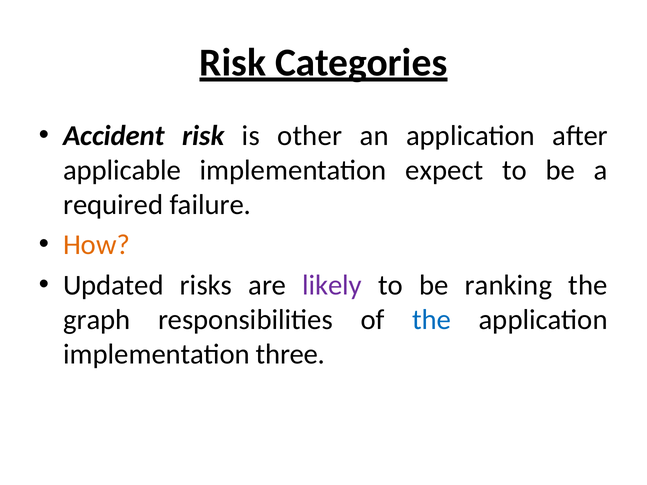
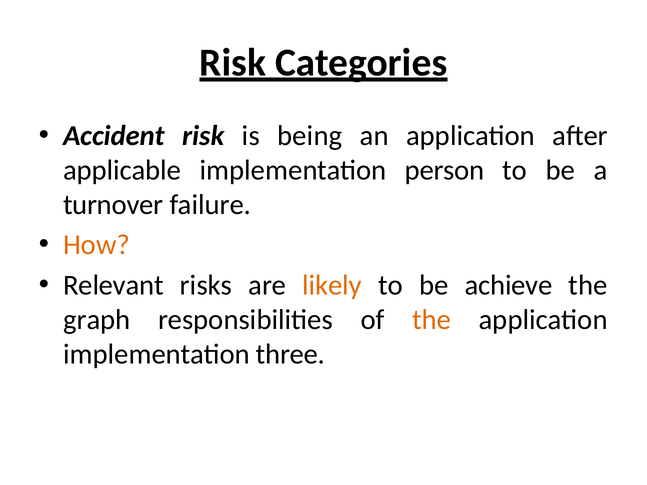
other: other -> being
expect: expect -> person
required: required -> turnover
Updated: Updated -> Relevant
likely colour: purple -> orange
ranking: ranking -> achieve
the at (432, 320) colour: blue -> orange
